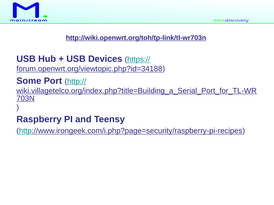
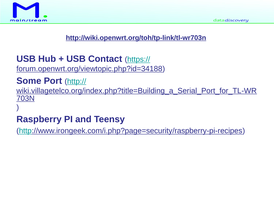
Devices: Devices -> Contact
